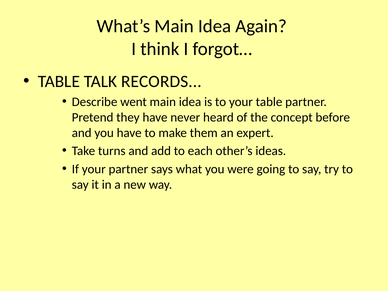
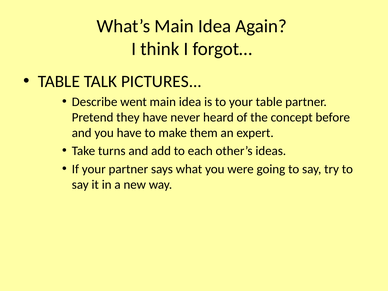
RECORDS: RECORDS -> PICTURES
